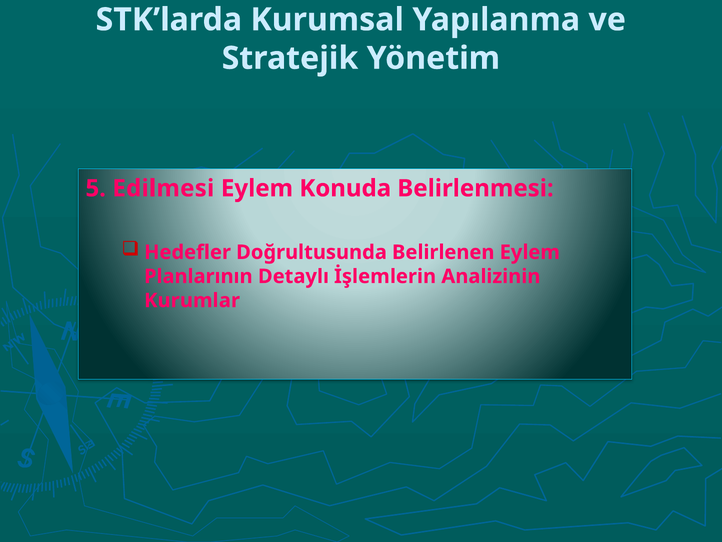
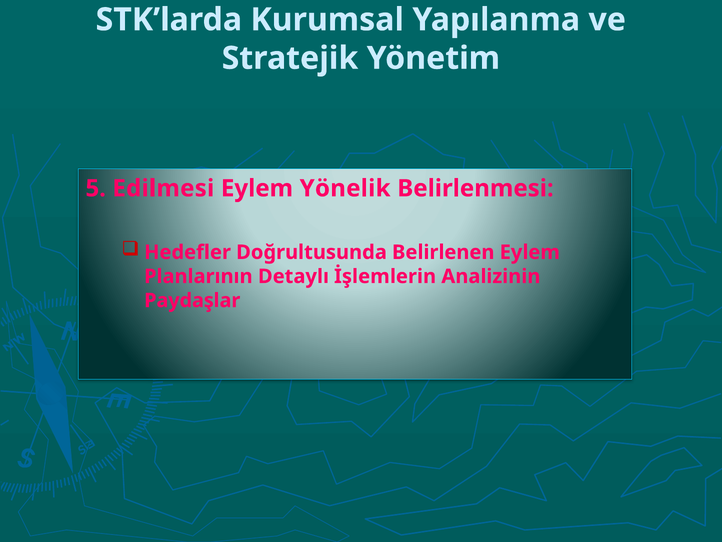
Konuda: Konuda -> Yönelik
Kurumlar: Kurumlar -> Paydaşlar
